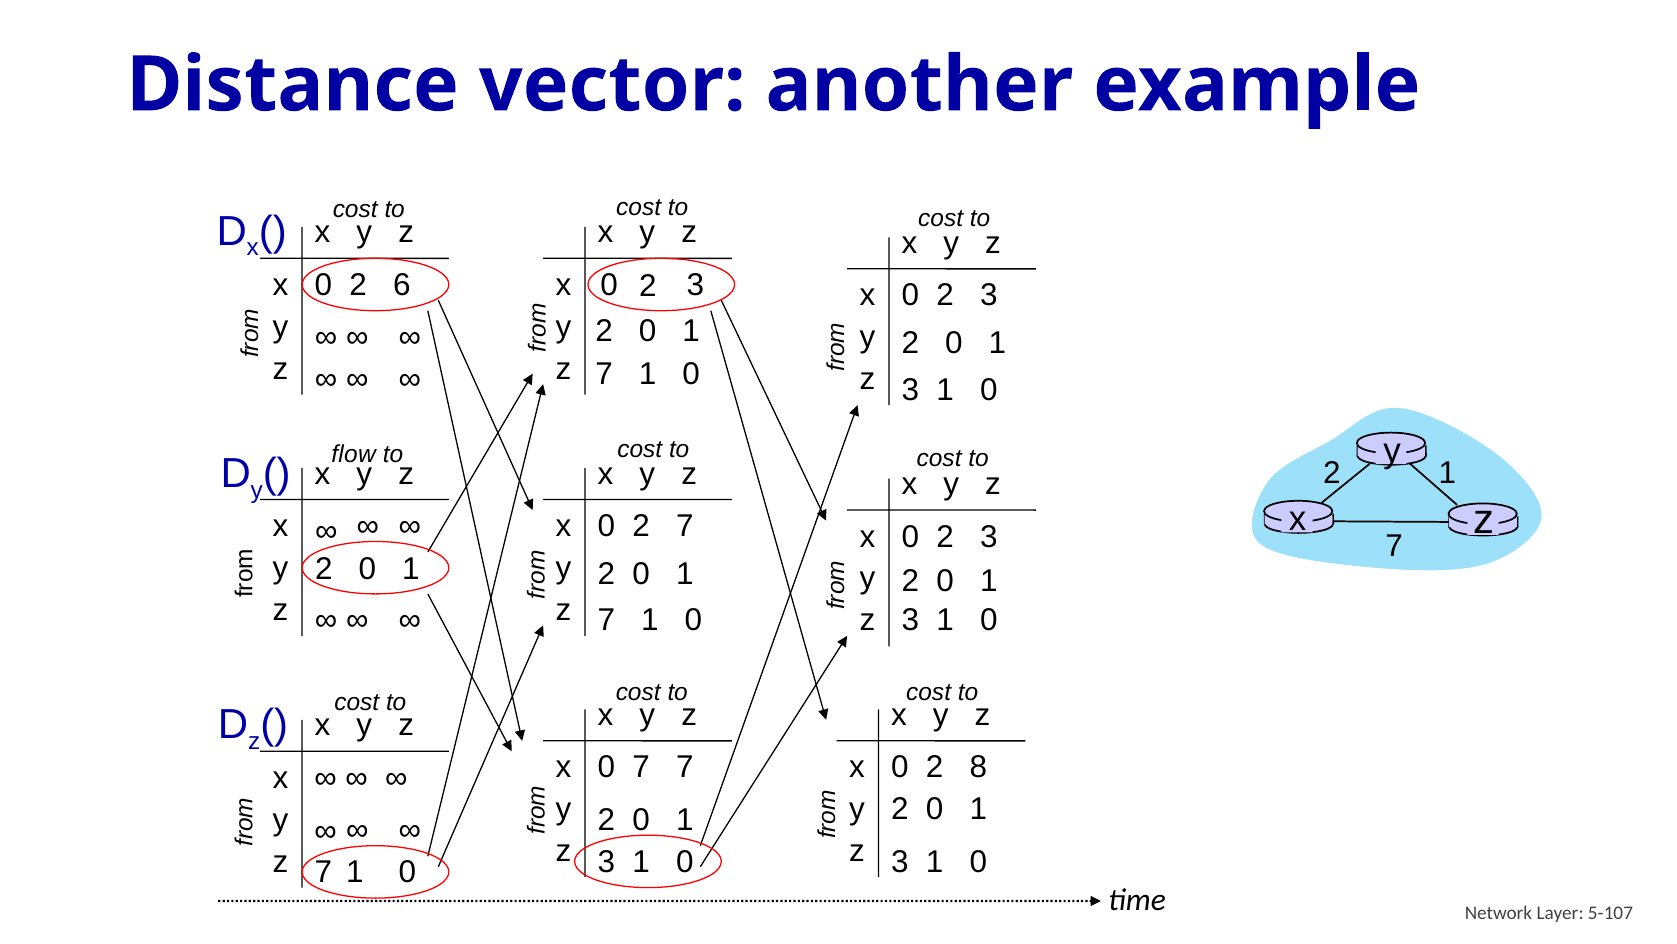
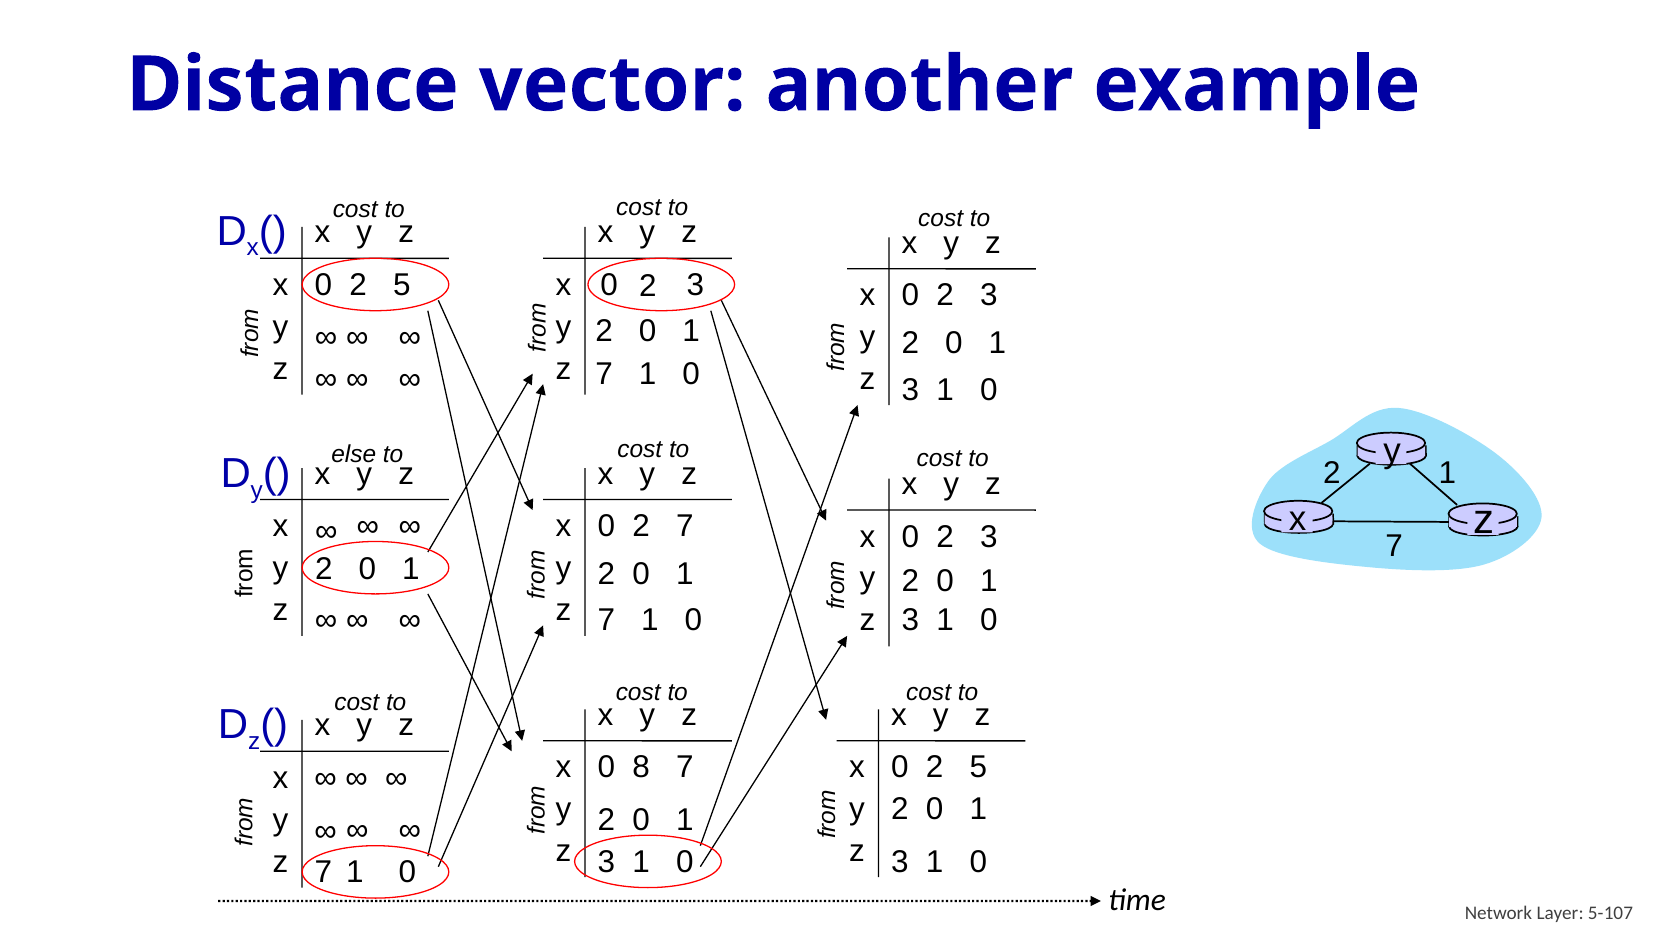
6 at (402, 285): 6 -> 5
flow: flow -> else
0 7: 7 -> 8
8 at (978, 767): 8 -> 5
